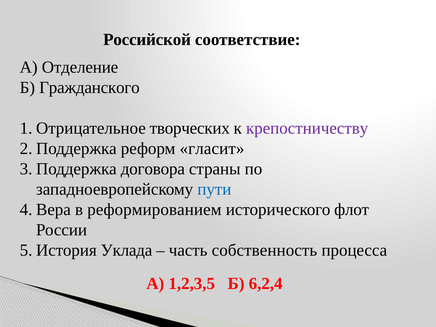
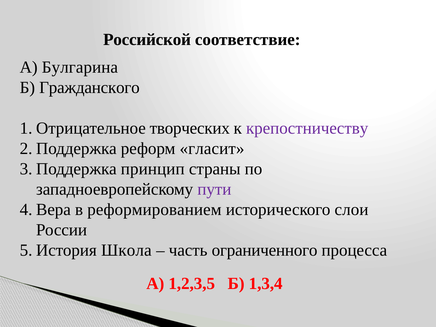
Отделение: Отделение -> Булгарина
договора: договора -> принцип
пути colour: blue -> purple
флот: флот -> слои
Уклада: Уклада -> Школа
собственность: собственность -> ограниченного
6,2,4: 6,2,4 -> 1,3,4
